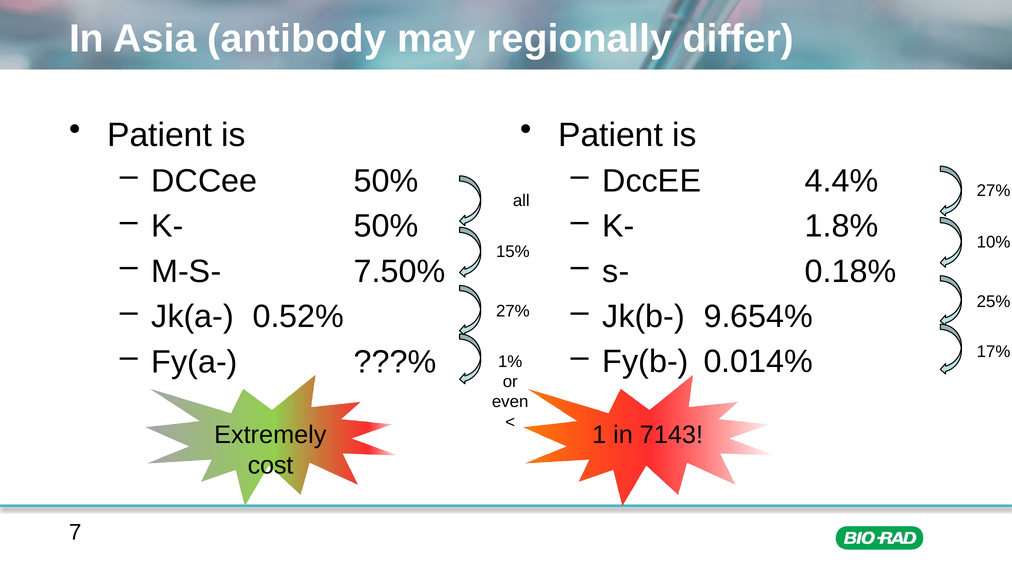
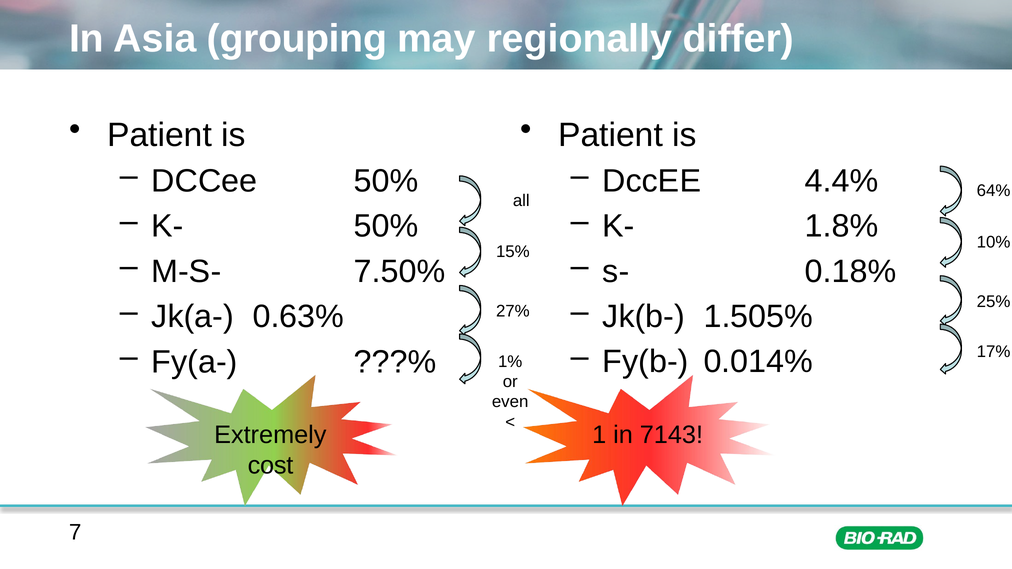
antibody: antibody -> grouping
27% at (994, 191): 27% -> 64%
0.52%: 0.52% -> 0.63%
9.654%: 9.654% -> 1.505%
